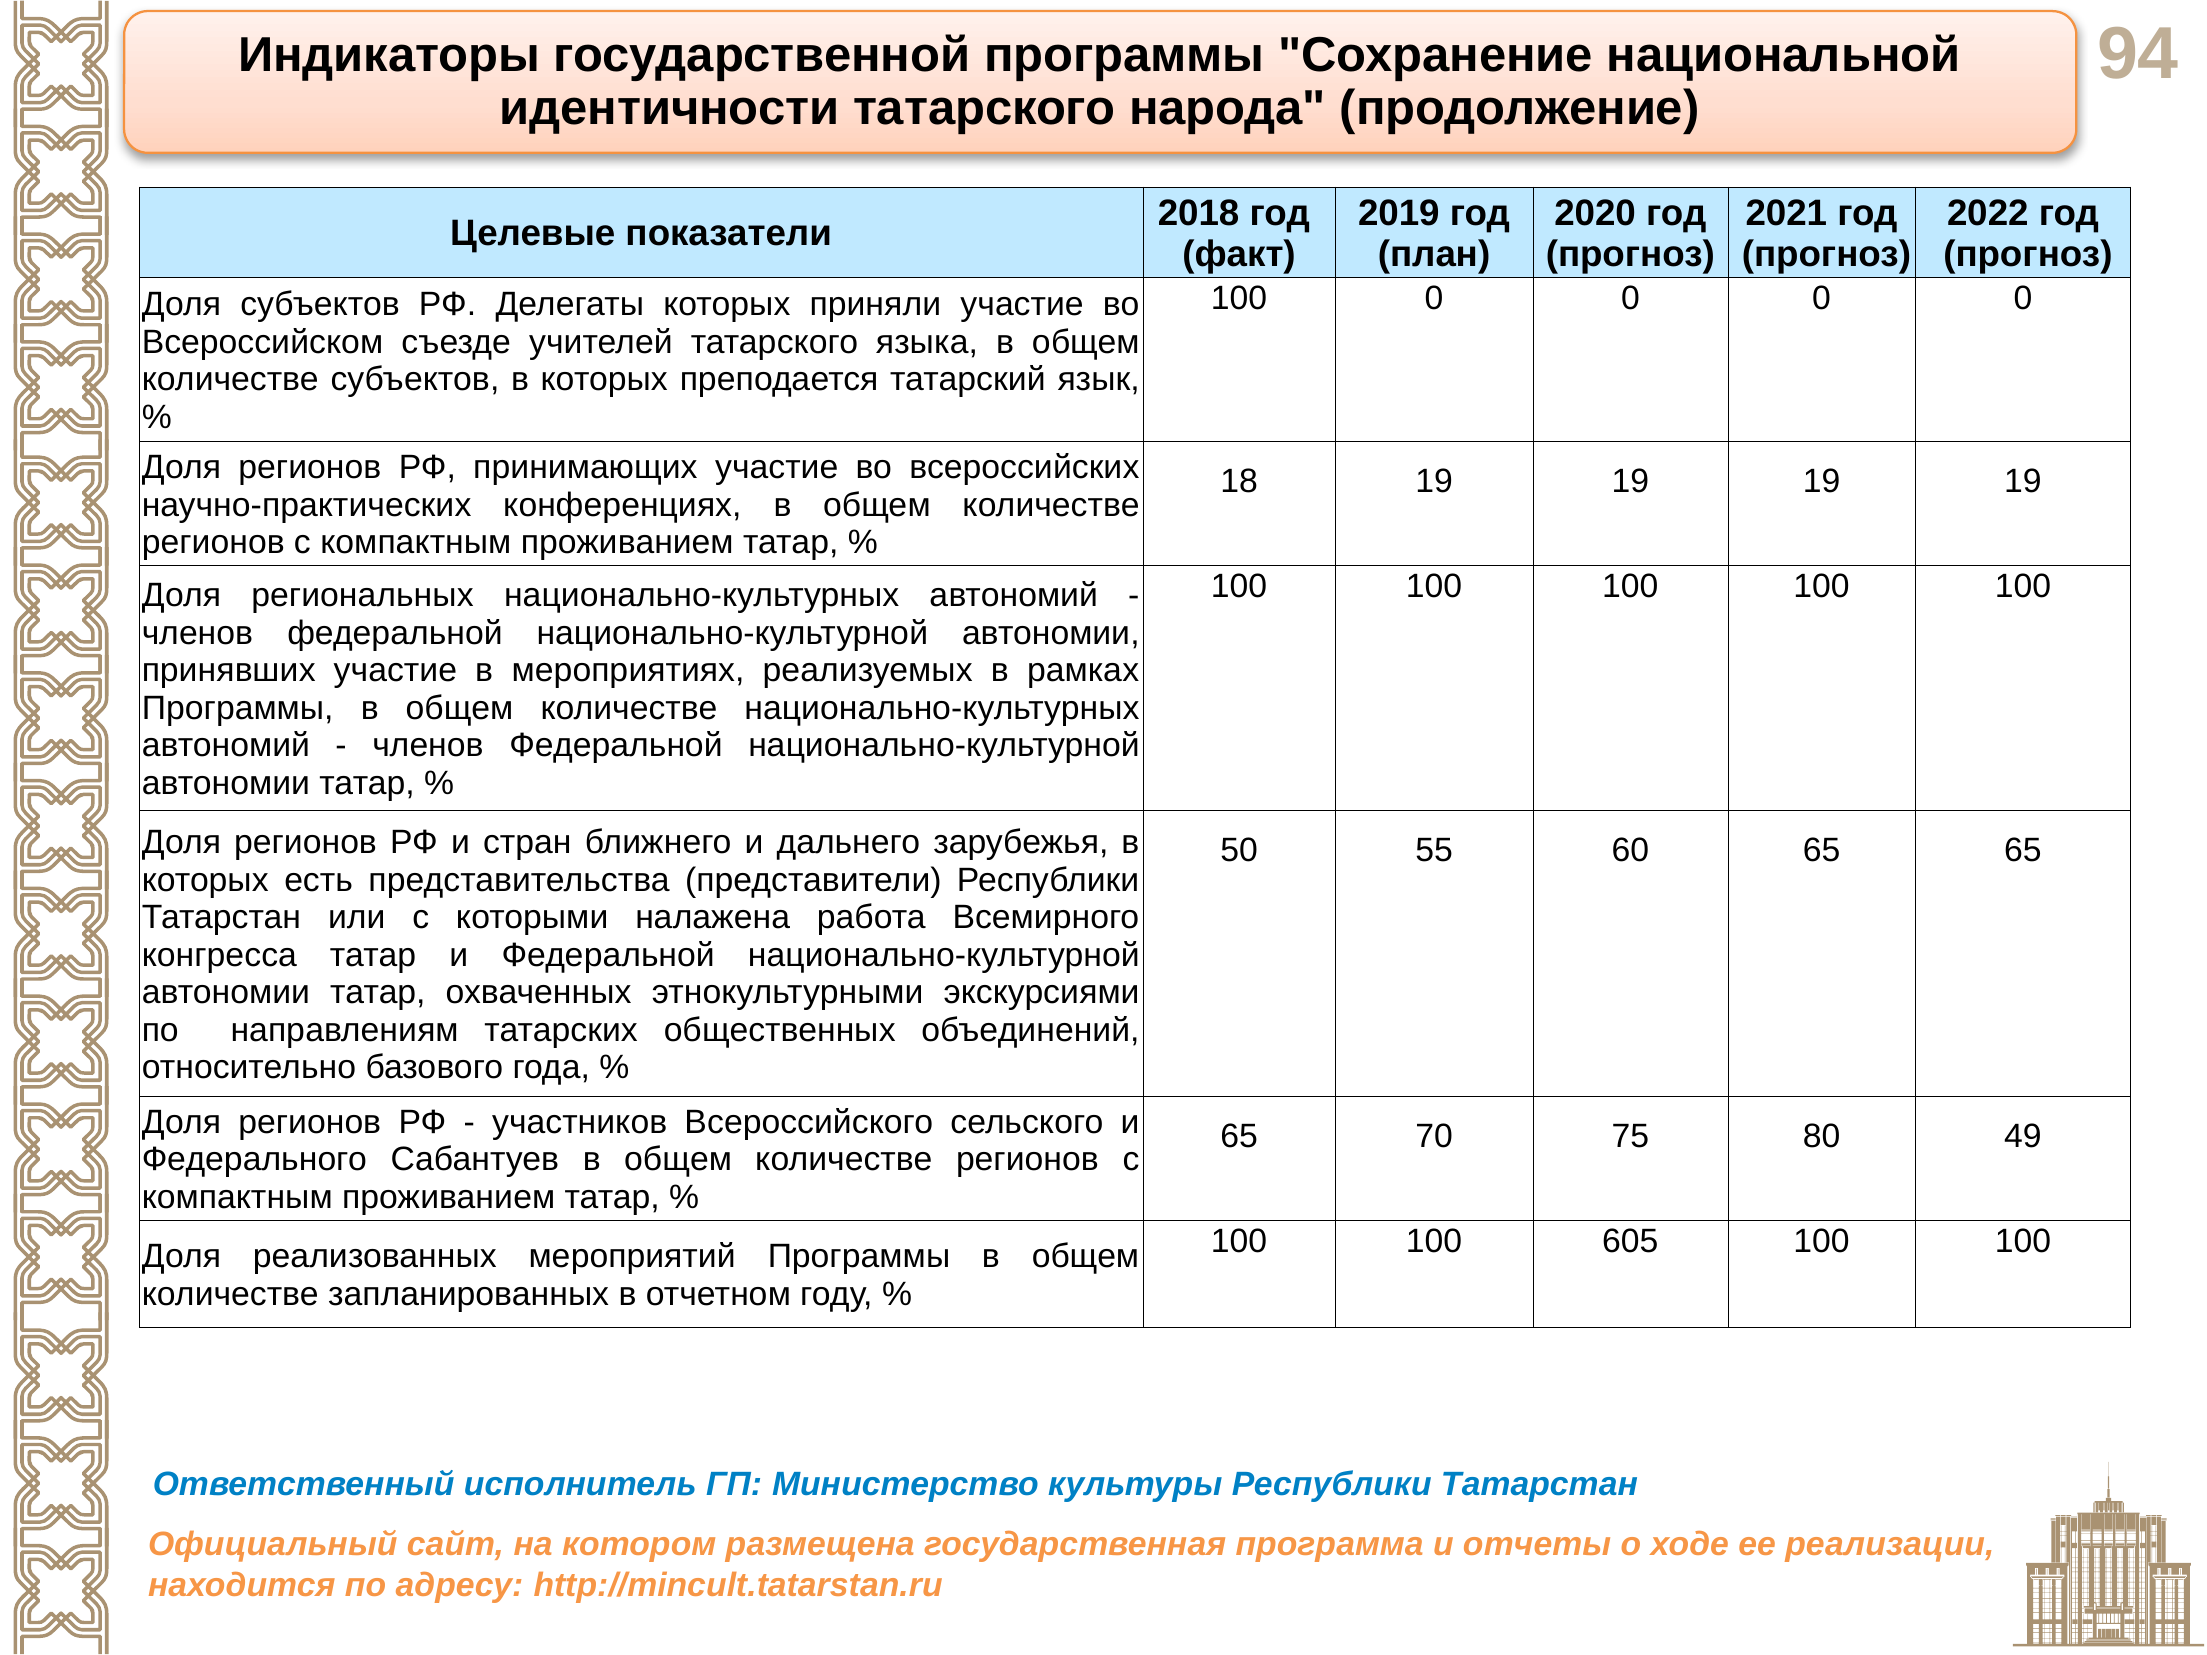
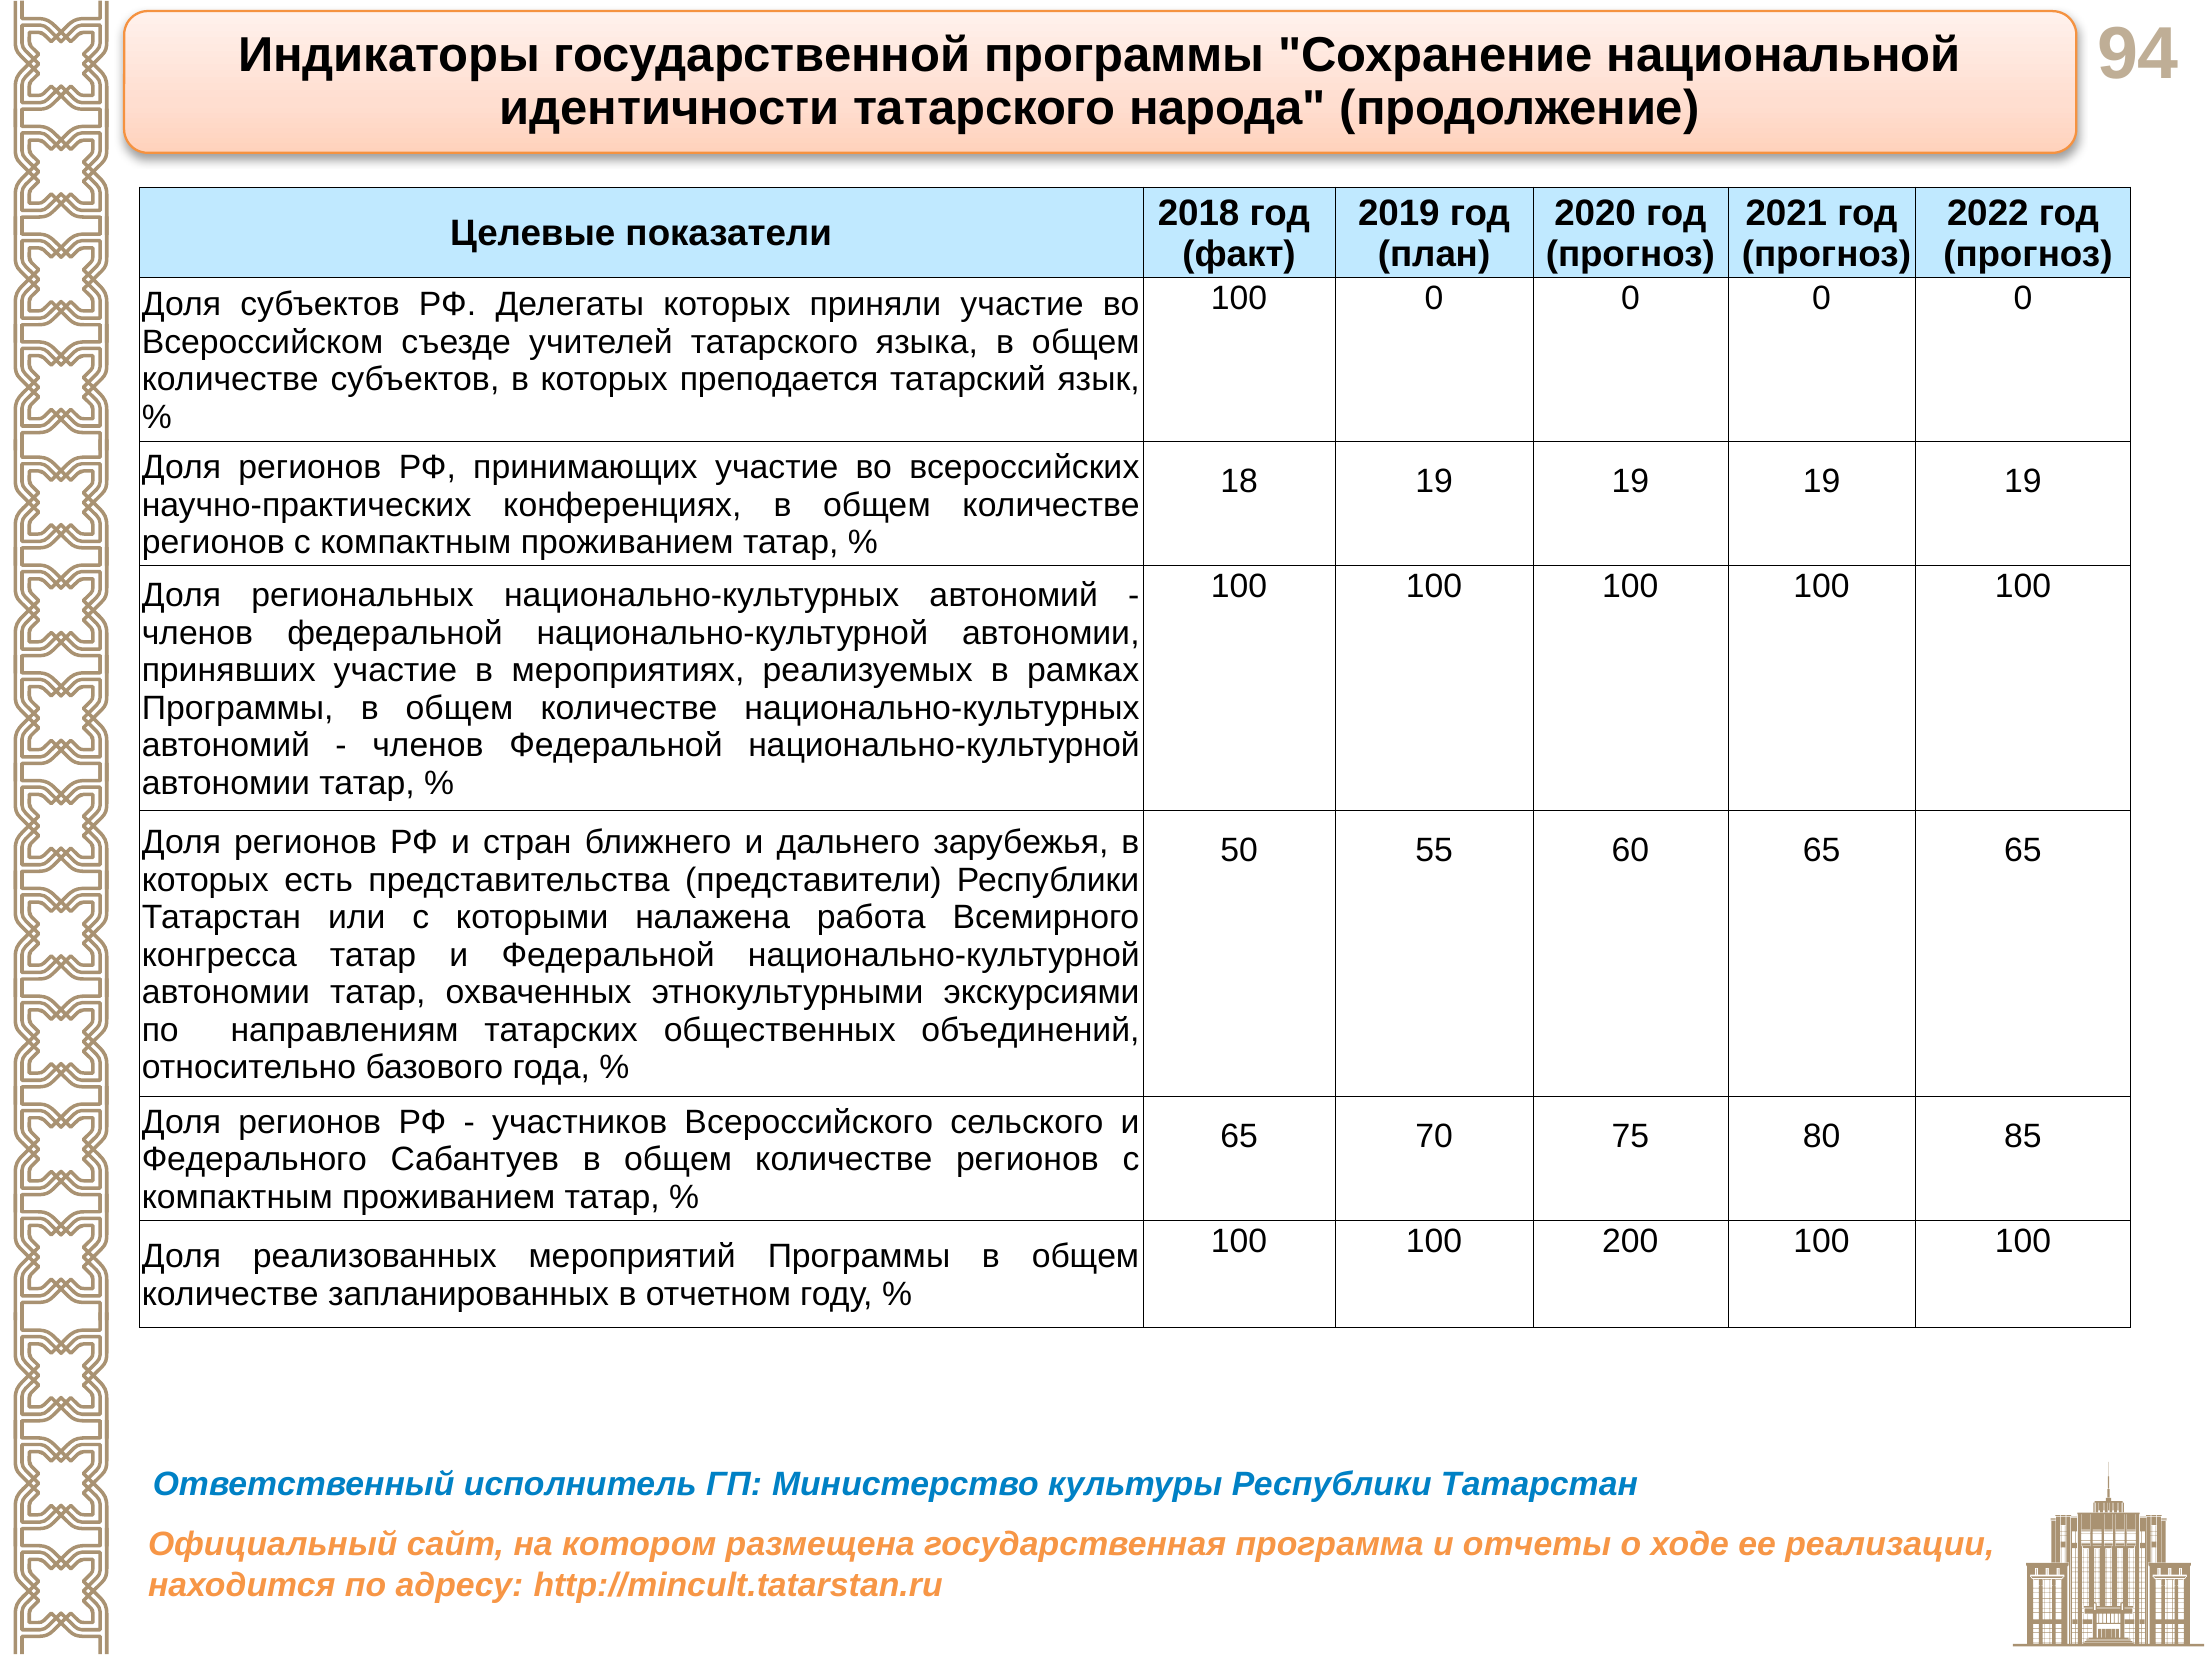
49: 49 -> 85
605: 605 -> 200
